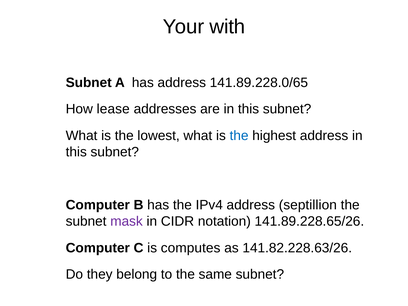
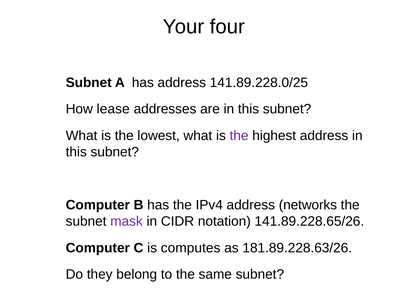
with: with -> four
141.89.228.0/65: 141.89.228.0/65 -> 141.89.228.0/25
the at (239, 136) colour: blue -> purple
septillion: septillion -> networks
141.82.228.63/26: 141.82.228.63/26 -> 181.89.228.63/26
